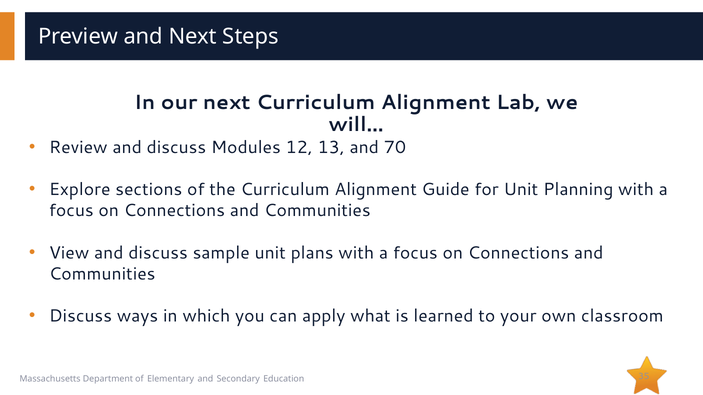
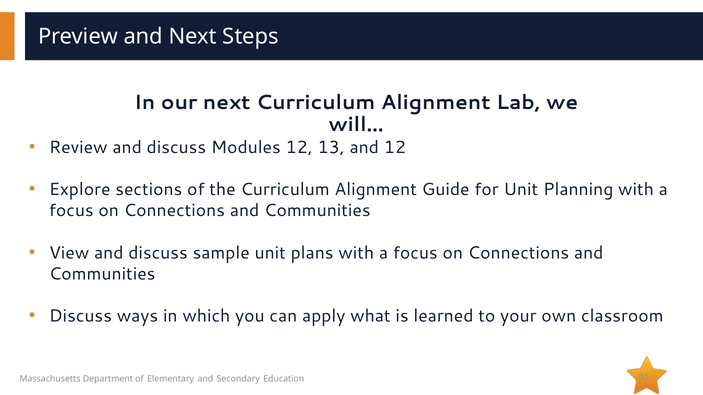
and 70: 70 -> 12
